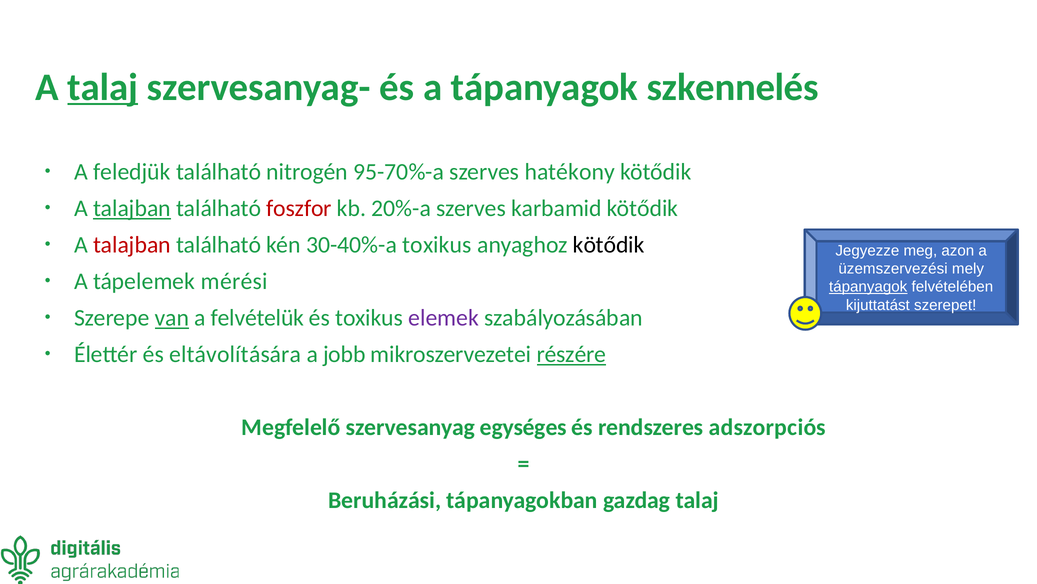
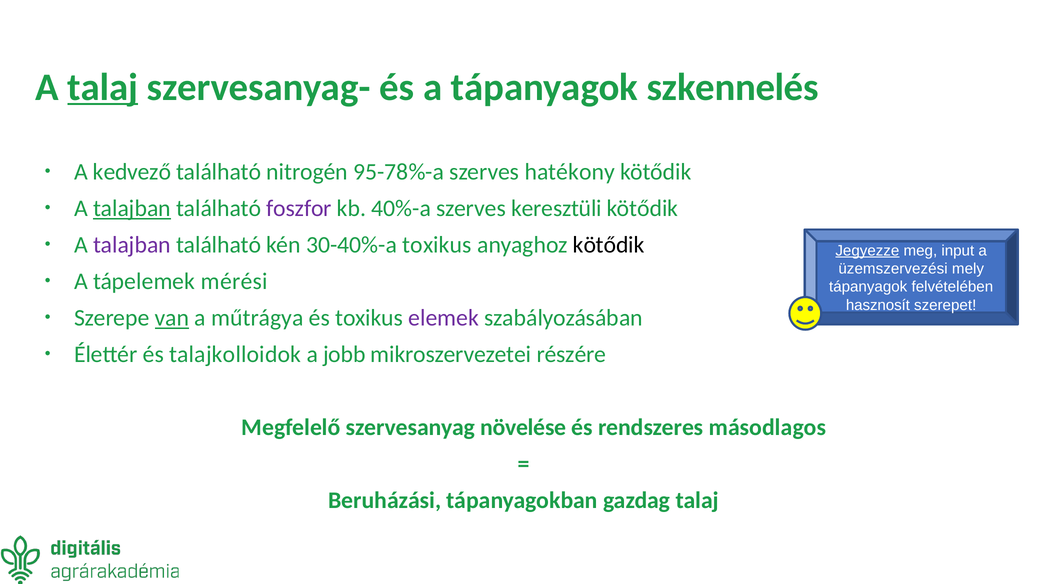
feledjük: feledjük -> kedvező
95-70%-a: 95-70%-a -> 95-78%-a
foszfor colour: red -> purple
20%-a: 20%-a -> 40%-a
karbamid: karbamid -> keresztüli
talajban at (132, 245) colour: red -> purple
Jegyezze underline: none -> present
azon: azon -> input
tápanyagok at (868, 287) underline: present -> none
kijuttatást: kijuttatást -> hasznosít
felvételük: felvételük -> műtrágya
eltávolítására: eltávolítására -> talajkolloidok
részére underline: present -> none
egységes: egységes -> növelése
adszorpciós: adszorpciós -> másodlagos
